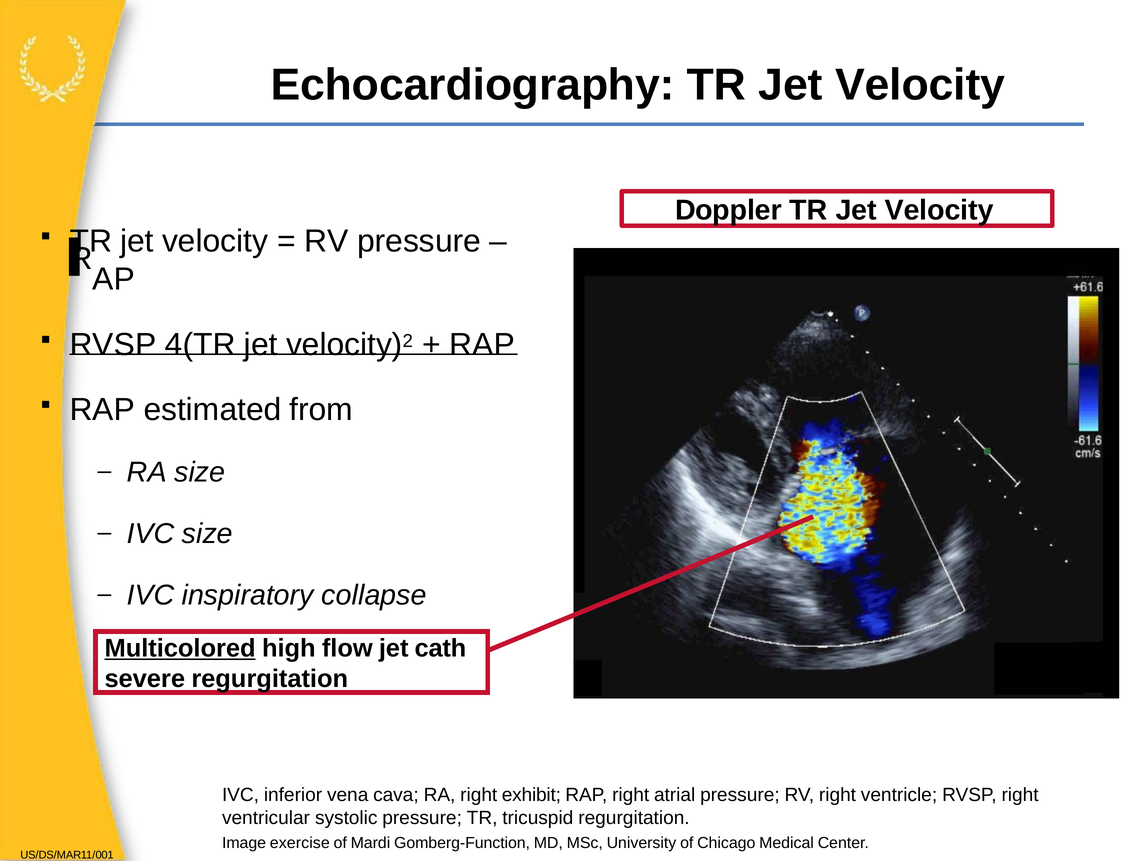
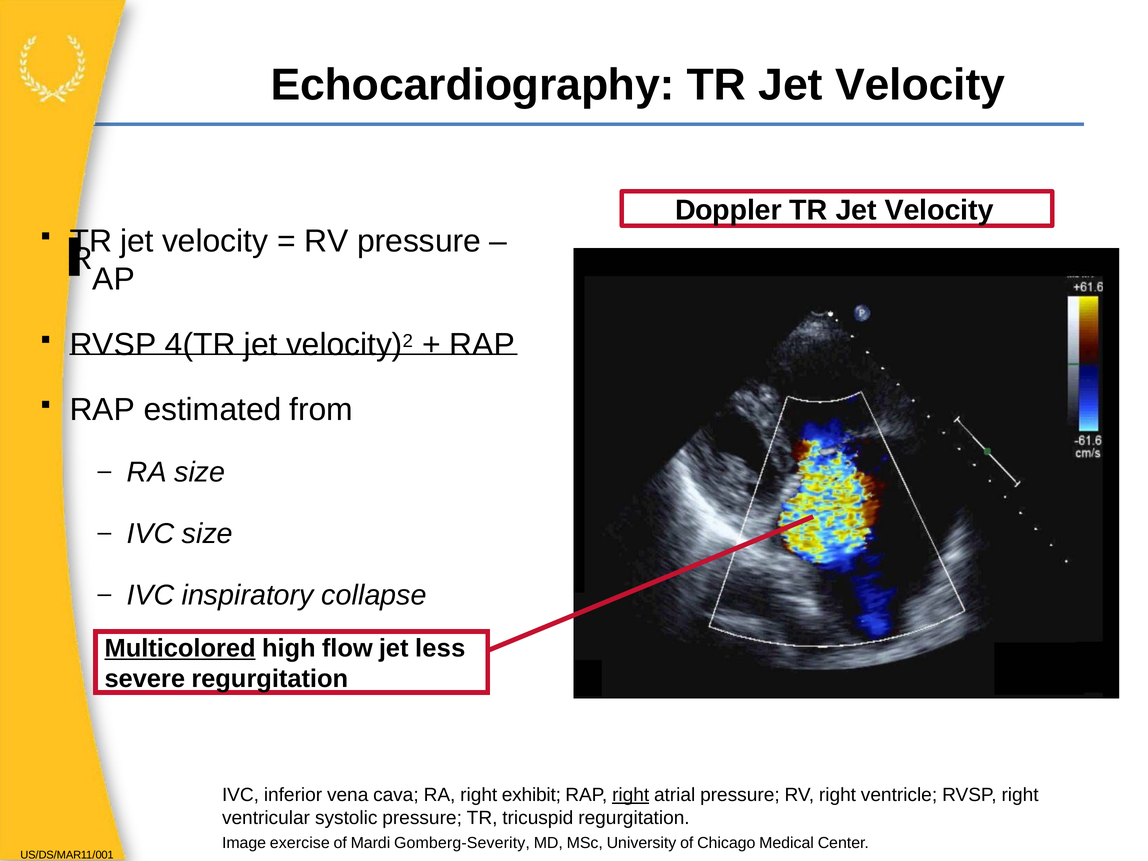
cath: cath -> less
right at (631, 795) underline: none -> present
Gomberg-Function: Gomberg-Function -> Gomberg-Severity
